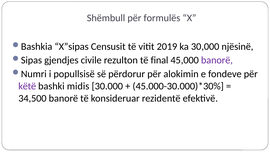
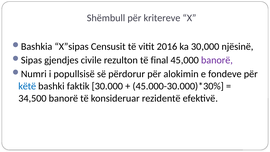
formulës: formulës -> kritereve
2019: 2019 -> 2016
këtë colour: purple -> blue
midis: midis -> faktik
